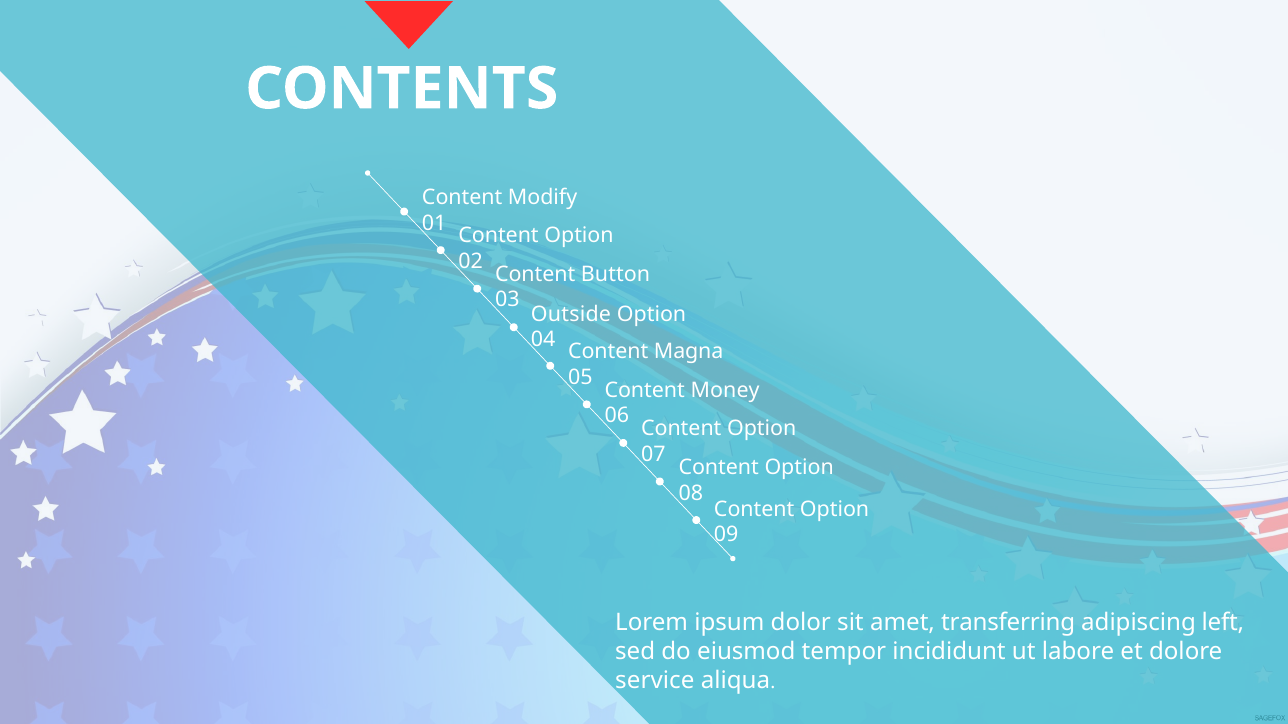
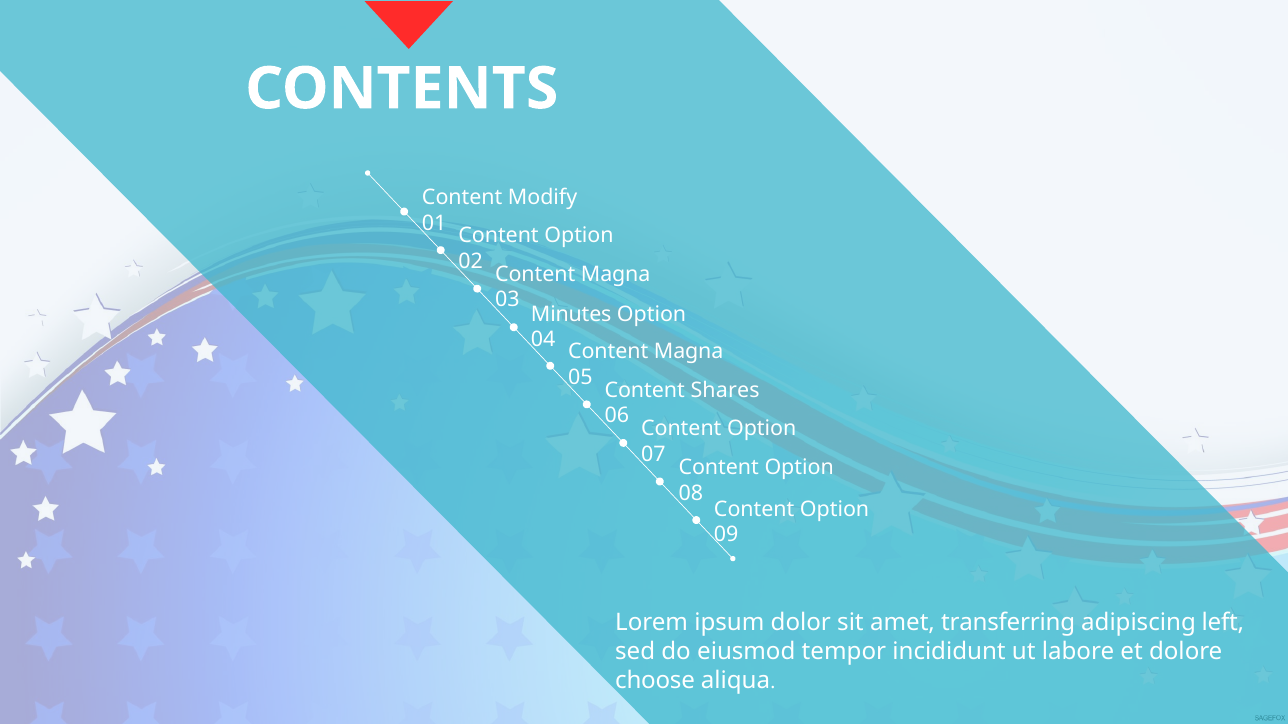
Button at (616, 274): Button -> Magna
Outside: Outside -> Minutes
Money: Money -> Shares
service: service -> choose
